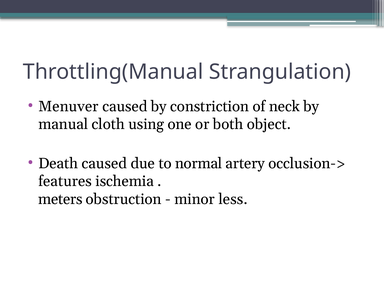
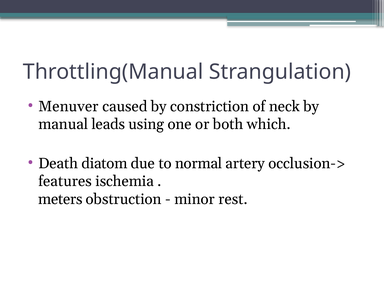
cloth: cloth -> leads
object: object -> which
Death caused: caused -> diatom
less: less -> rest
